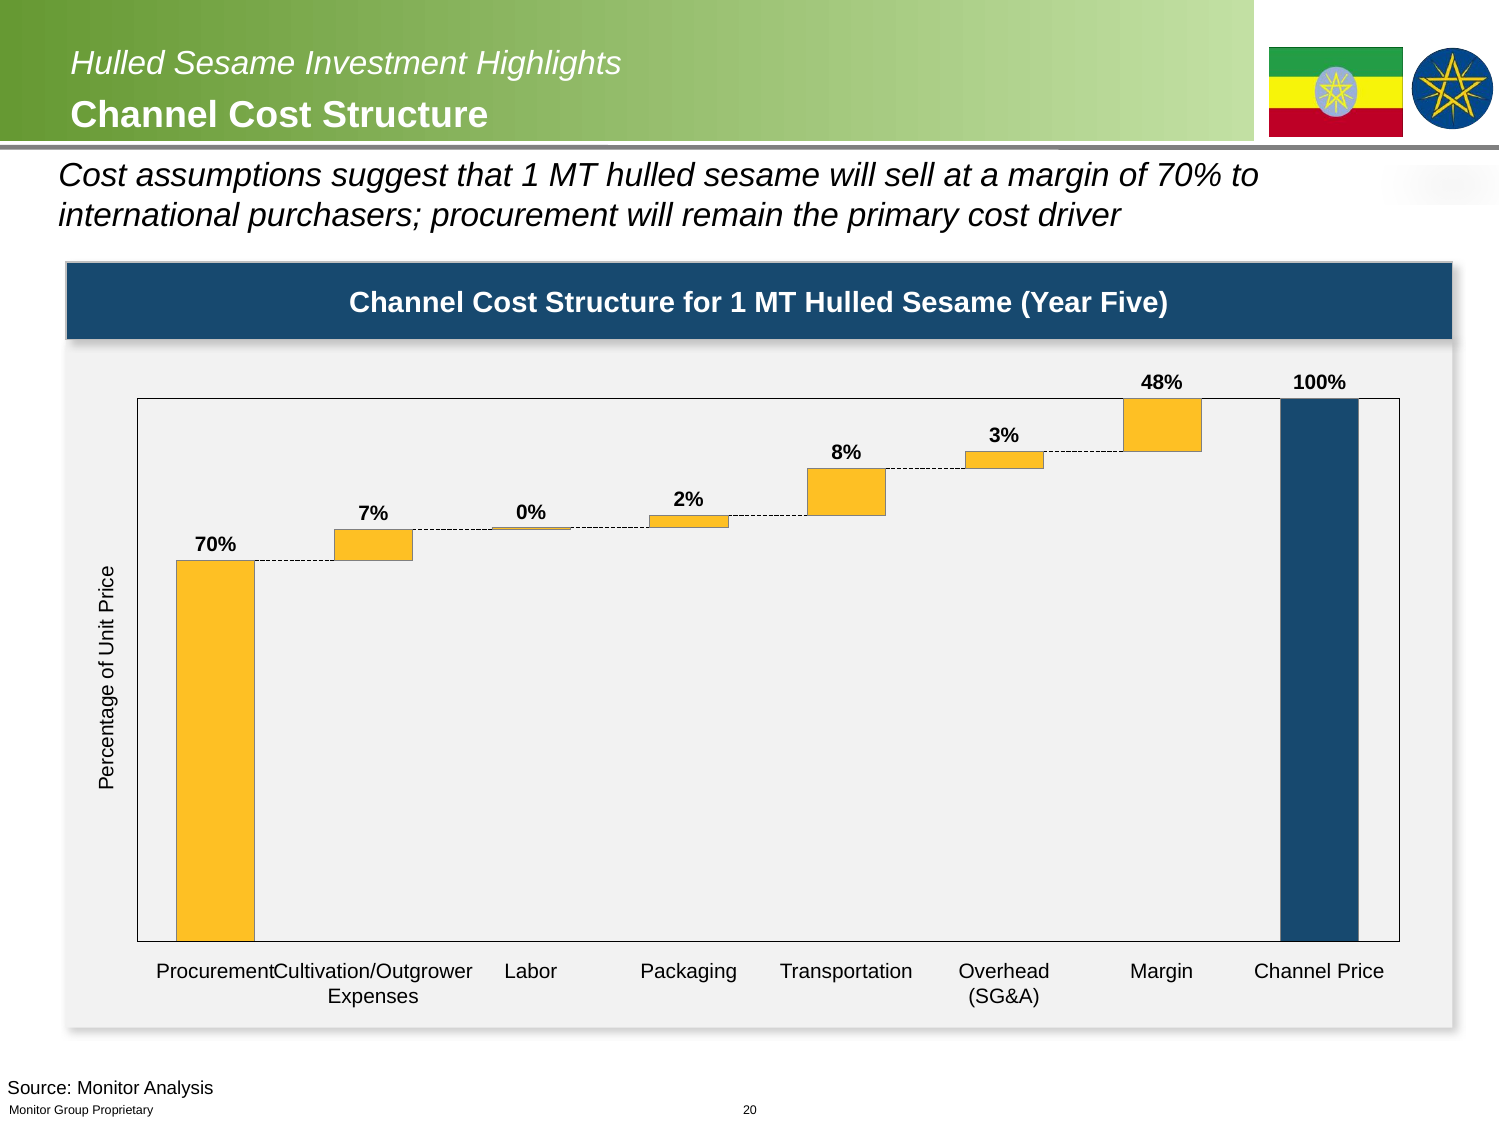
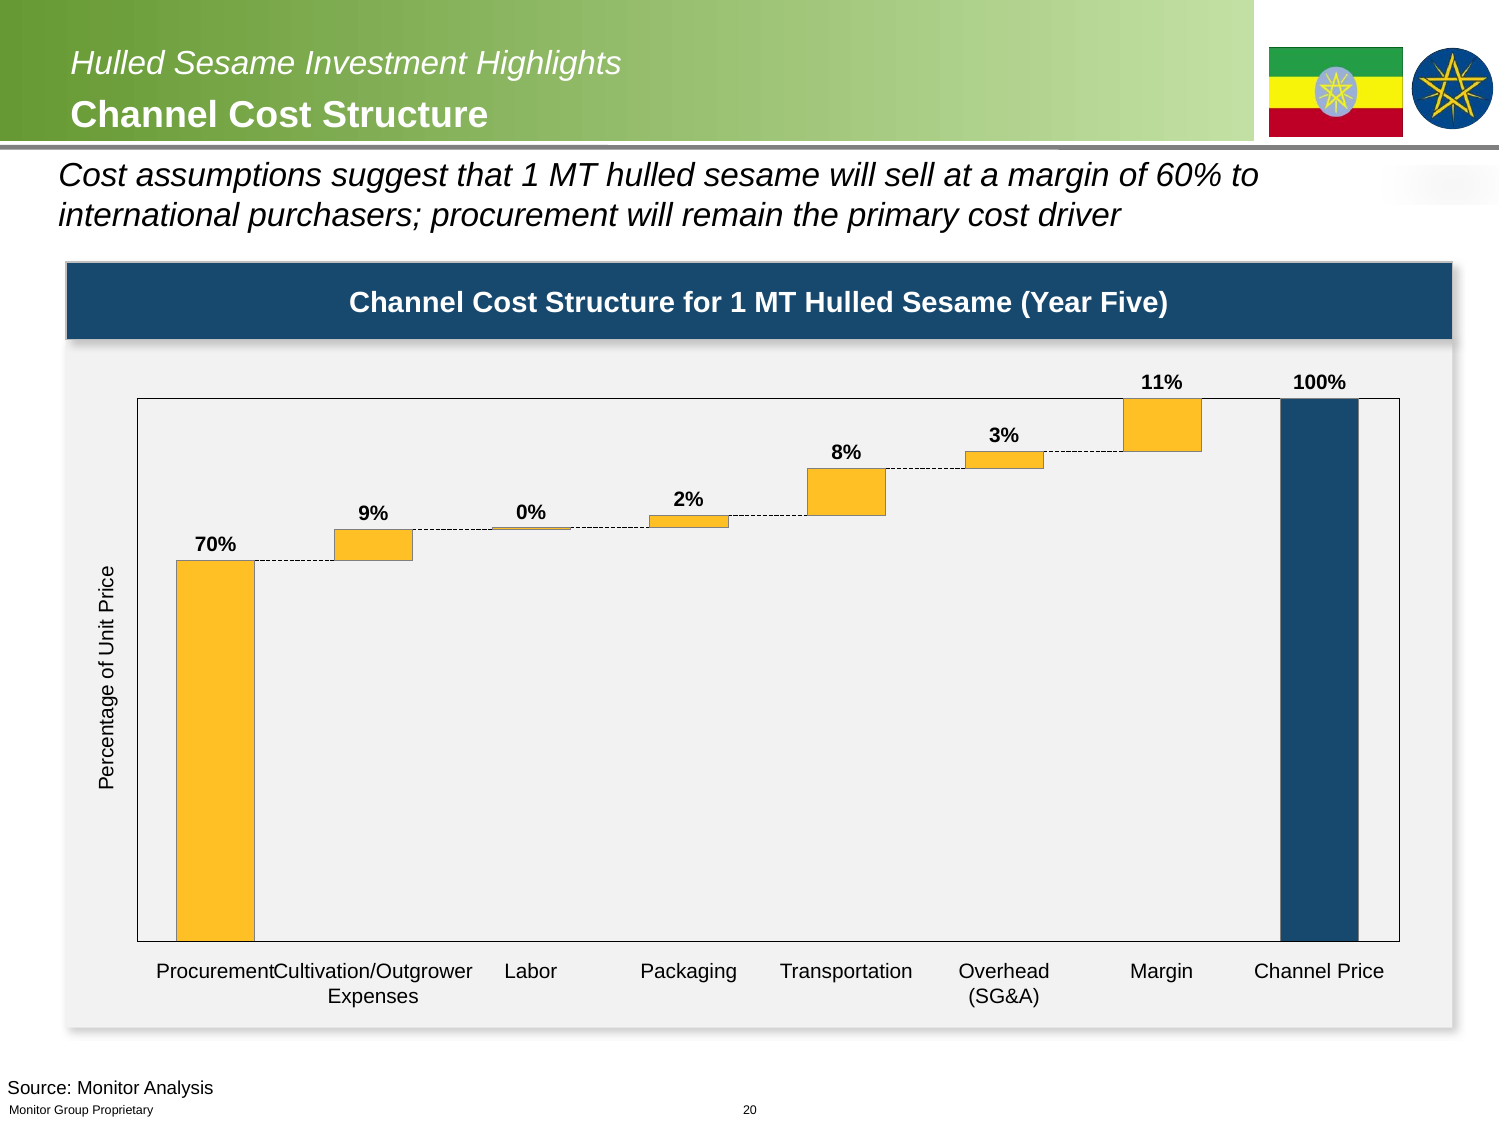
of 70%: 70% -> 60%
48%: 48% -> 11%
7%: 7% -> 9%
